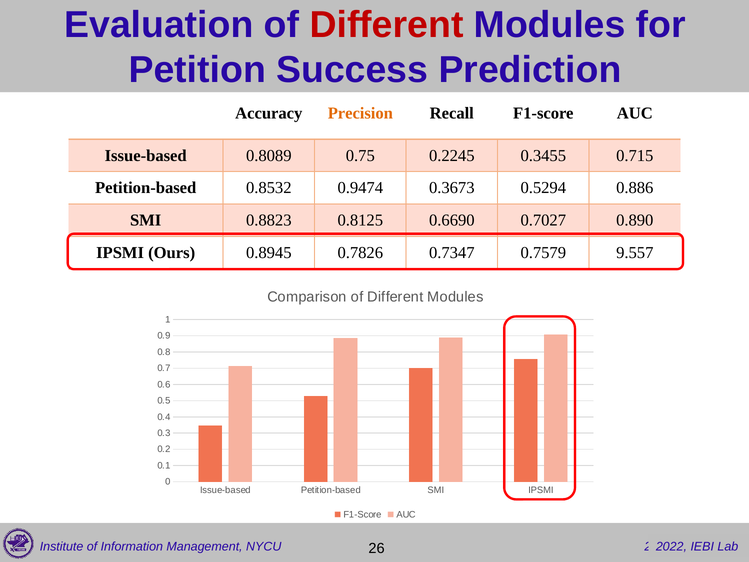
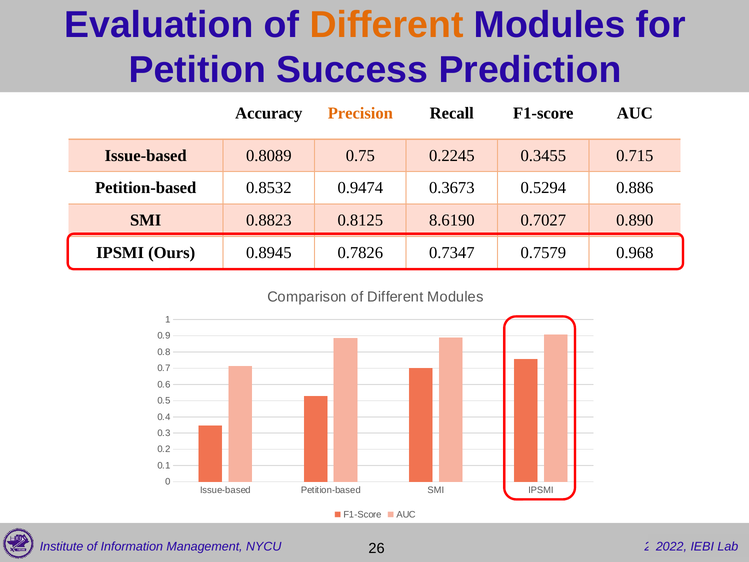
Different at (387, 25) colour: red -> orange
0.6690: 0.6690 -> 8.6190
9.557: 9.557 -> 0.968
